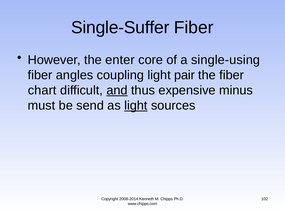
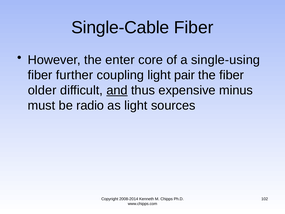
Single-Suffer: Single-Suffer -> Single-Cable
angles: angles -> further
chart: chart -> older
send: send -> radio
light at (136, 105) underline: present -> none
